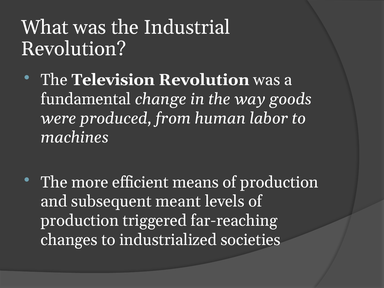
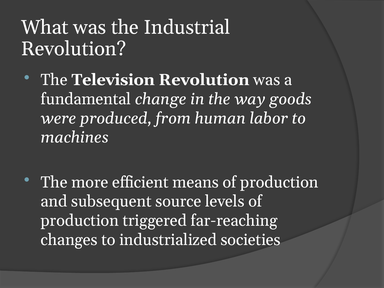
meant: meant -> source
